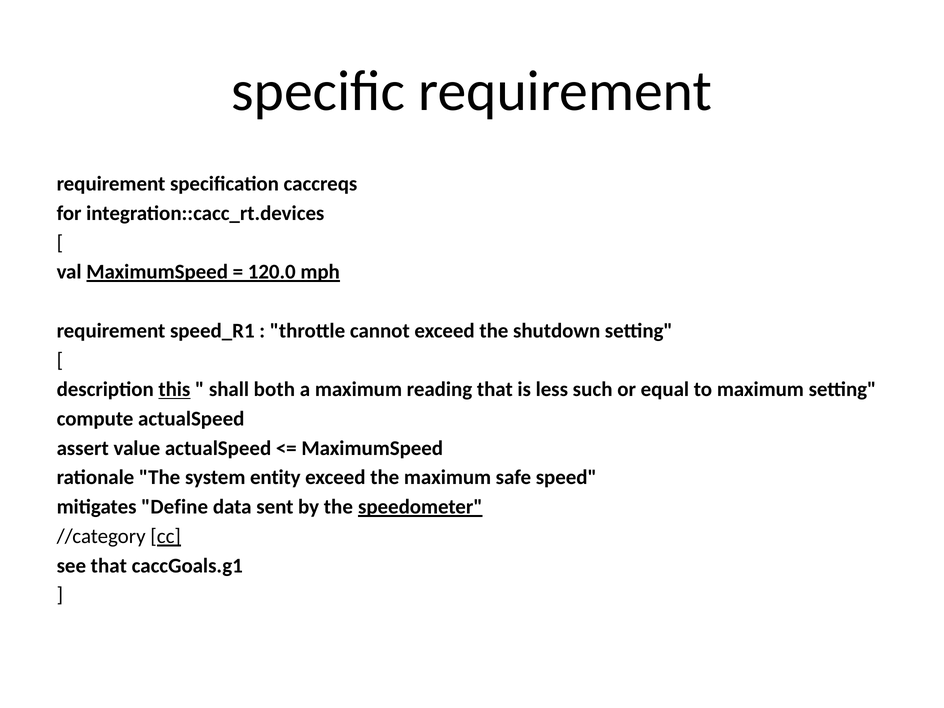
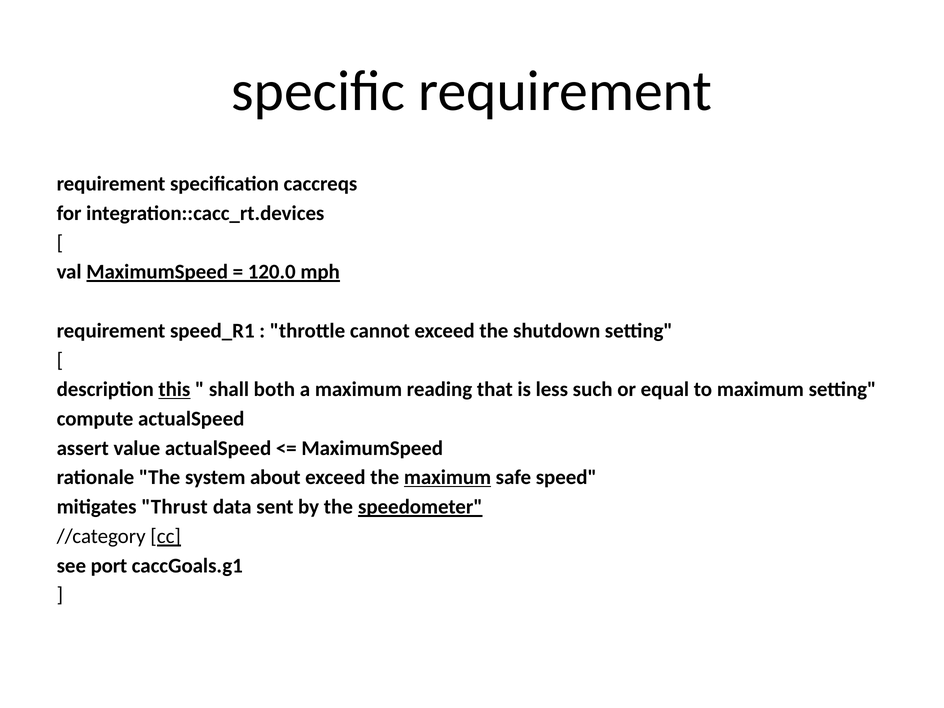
entity: entity -> about
maximum at (448, 478) underline: none -> present
Define: Define -> Thrust
see that: that -> port
